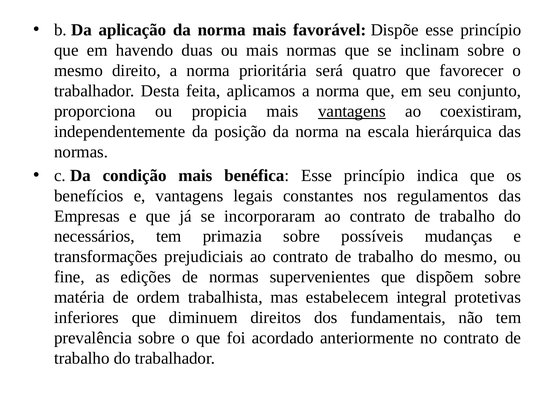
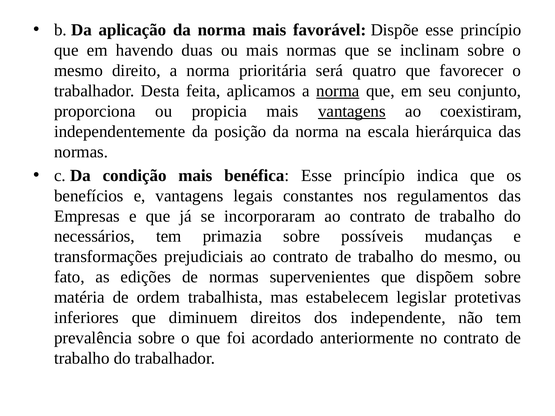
norma at (338, 91) underline: none -> present
fine: fine -> fato
integral: integral -> legislar
fundamentais: fundamentais -> independente
